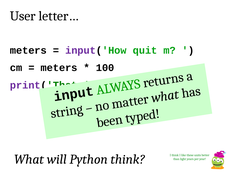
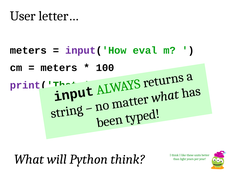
quit: quit -> eval
